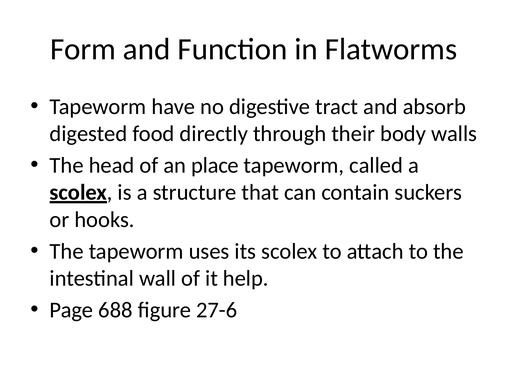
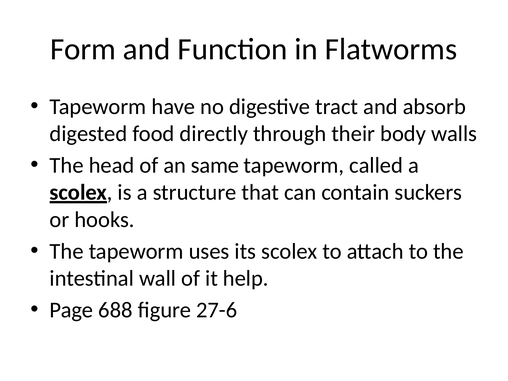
place: place -> same
